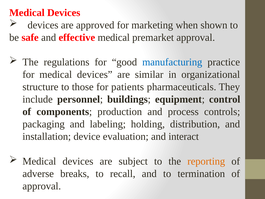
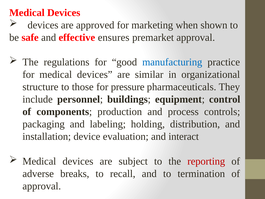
effective medical: medical -> ensures
patients: patients -> pressure
reporting colour: orange -> red
